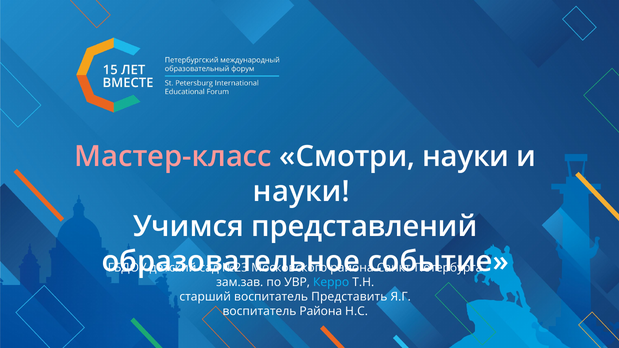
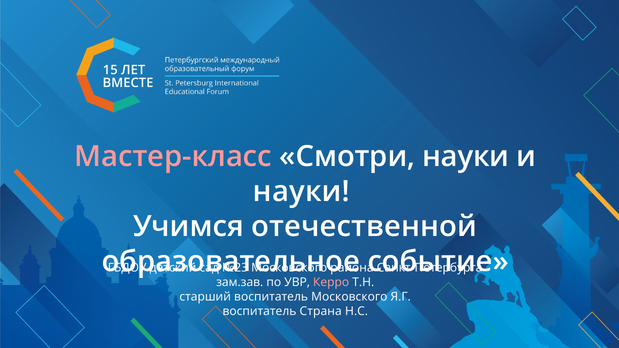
представлений: представлений -> отечественной
Керро colour: light blue -> pink
воспитатель Представить: Представить -> Московского
воспитатель Района: Района -> Страна
